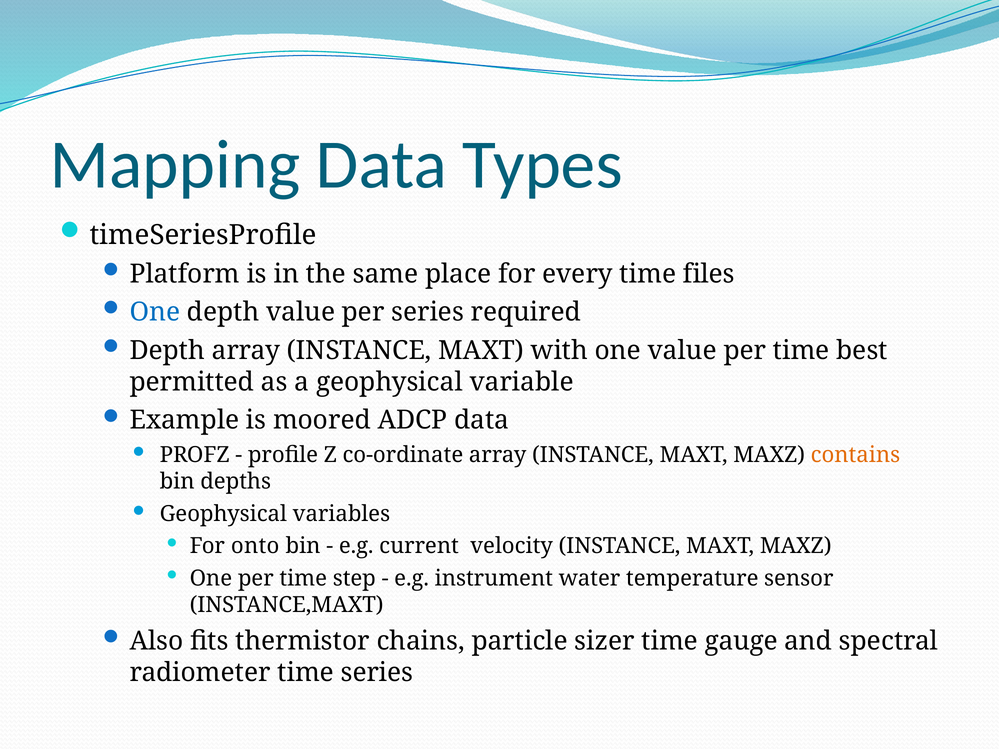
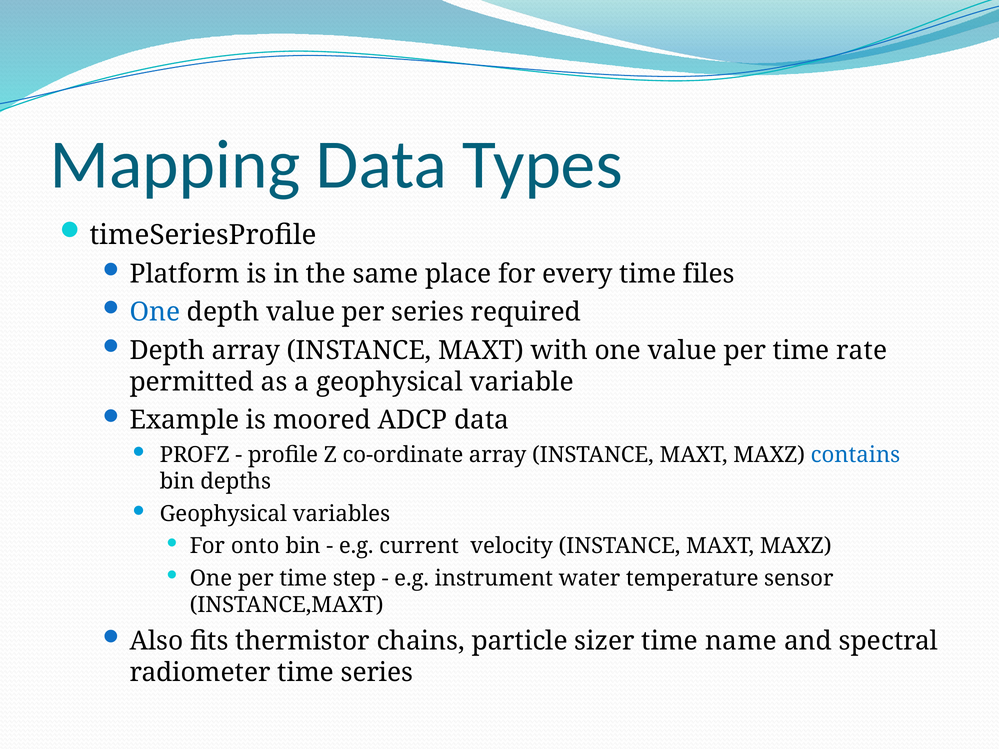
best: best -> rate
contains colour: orange -> blue
gauge: gauge -> name
